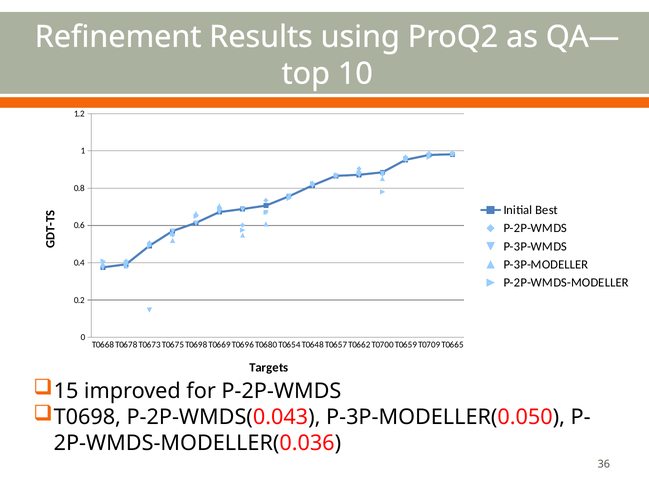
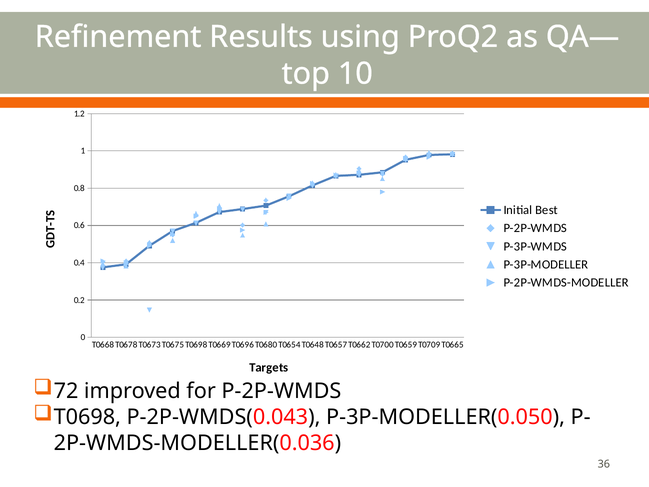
15: 15 -> 72
